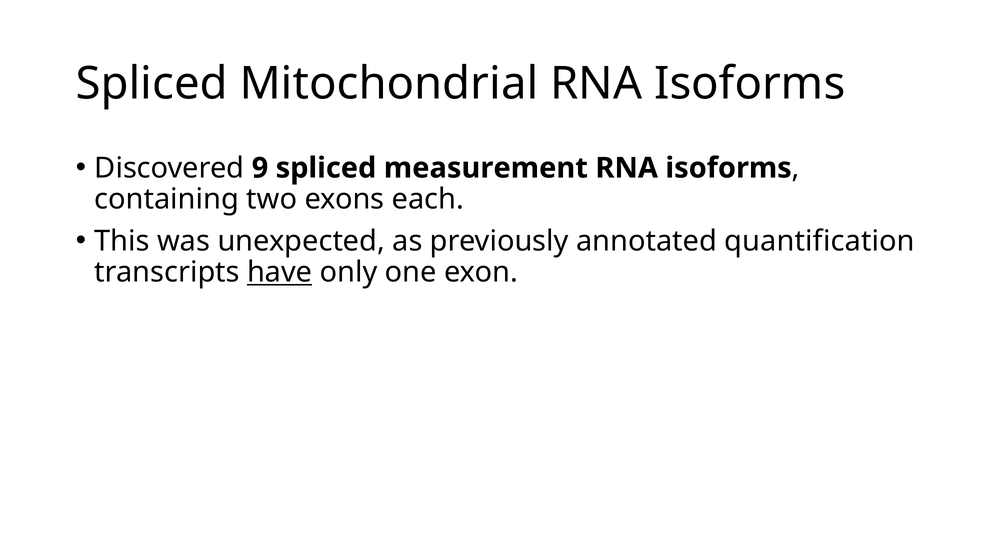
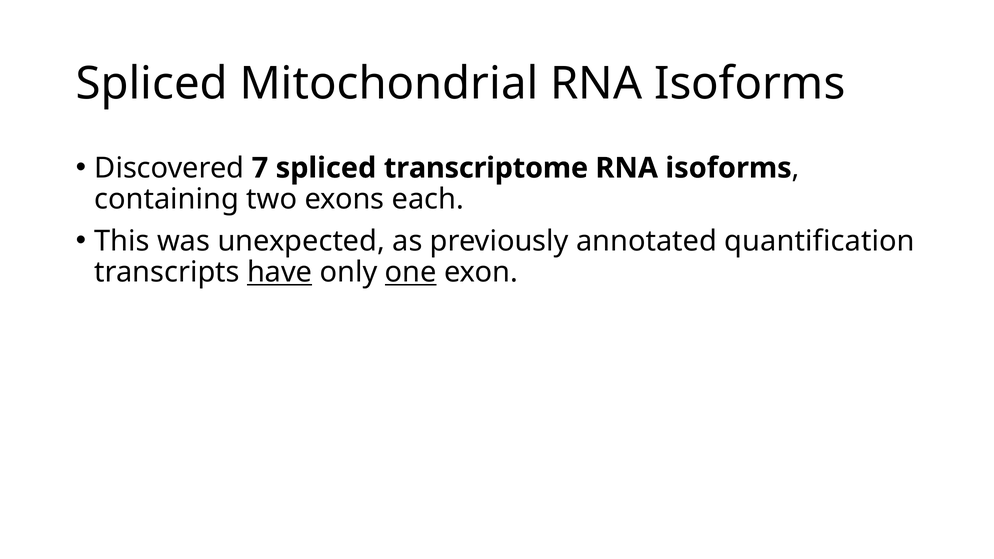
9: 9 -> 7
measurement: measurement -> transcriptome
one underline: none -> present
